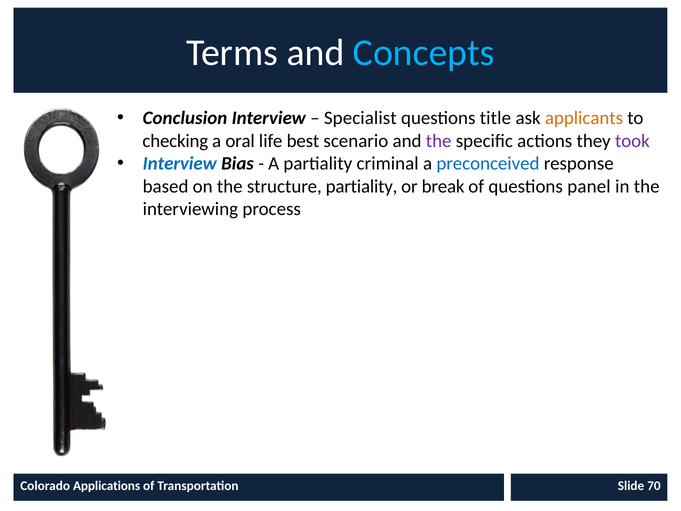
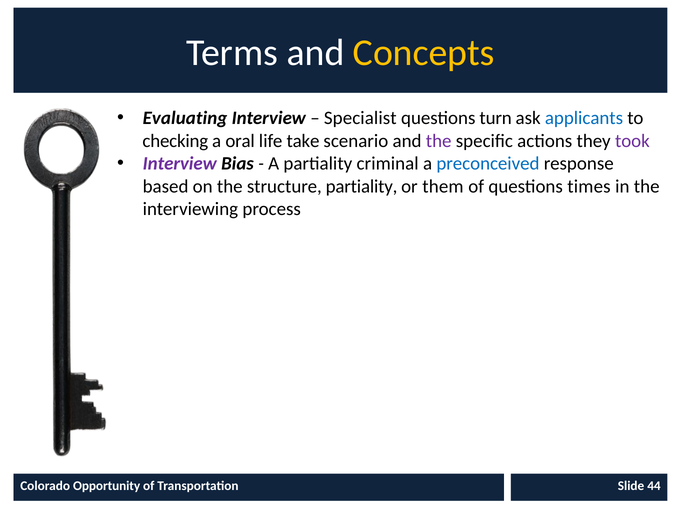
Concepts colour: light blue -> yellow
Conclusion: Conclusion -> Evaluating
title: title -> turn
applicants colour: orange -> blue
best: best -> take
Interview at (180, 164) colour: blue -> purple
break: break -> them
panel: panel -> times
Applications: Applications -> Opportunity
70: 70 -> 44
